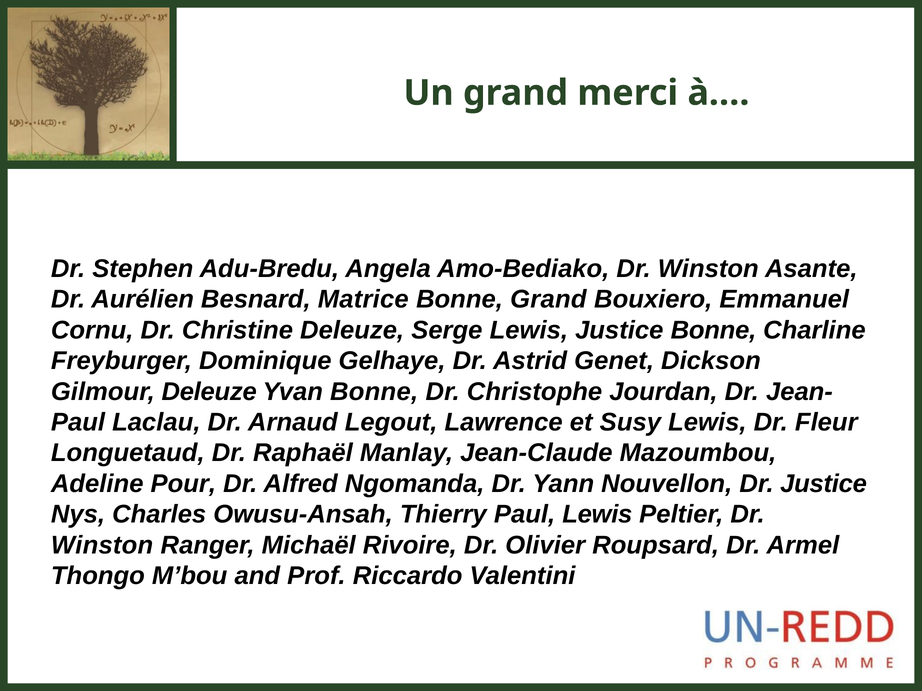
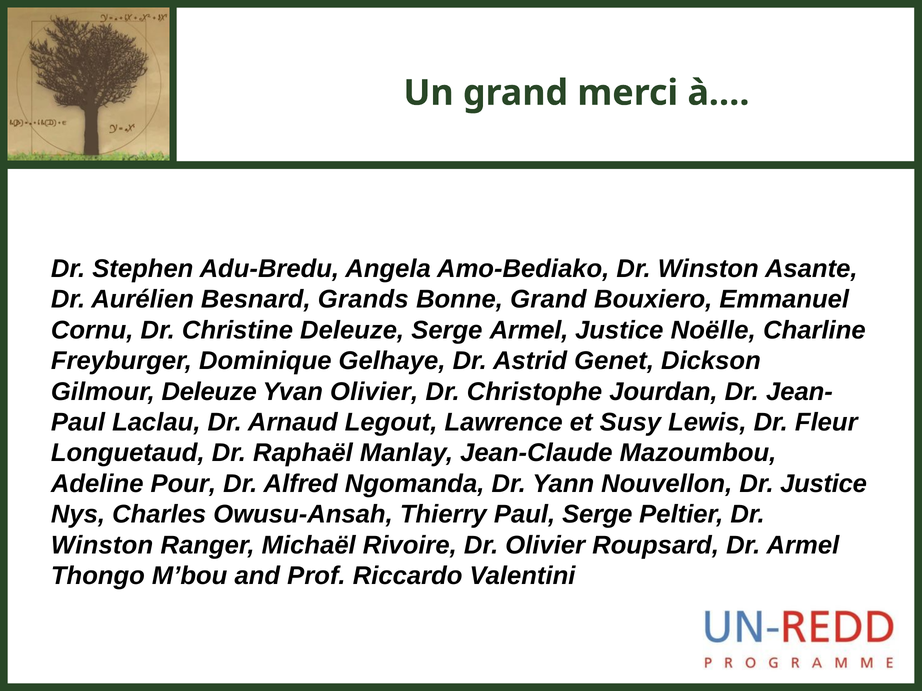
Matrice: Matrice -> Grands
Serge Lewis: Lewis -> Armel
Justice Bonne: Bonne -> Noëlle
Yvan Bonne: Bonne -> Olivier
Paul Lewis: Lewis -> Serge
